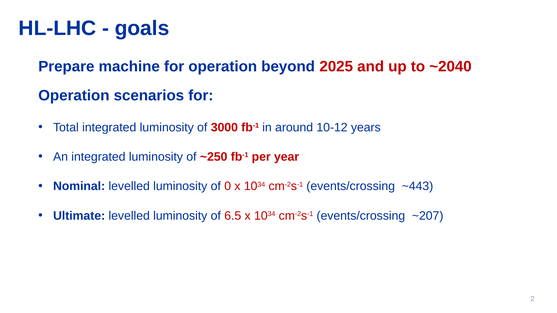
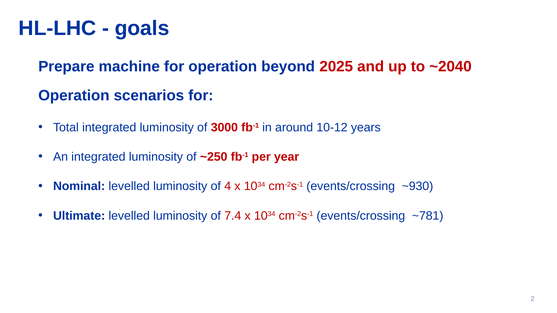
0: 0 -> 4
~443: ~443 -> ~930
6.5: 6.5 -> 7.4
~207: ~207 -> ~781
